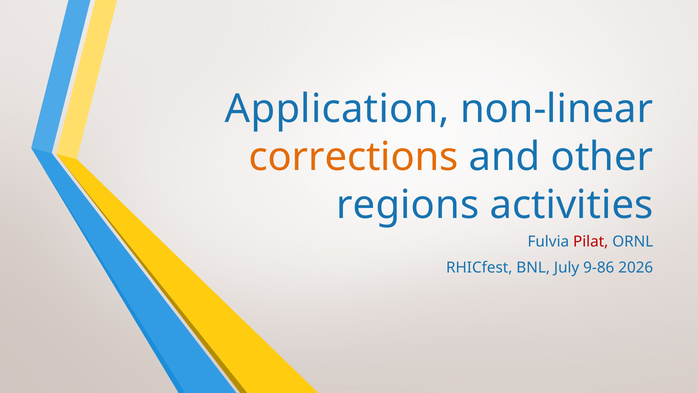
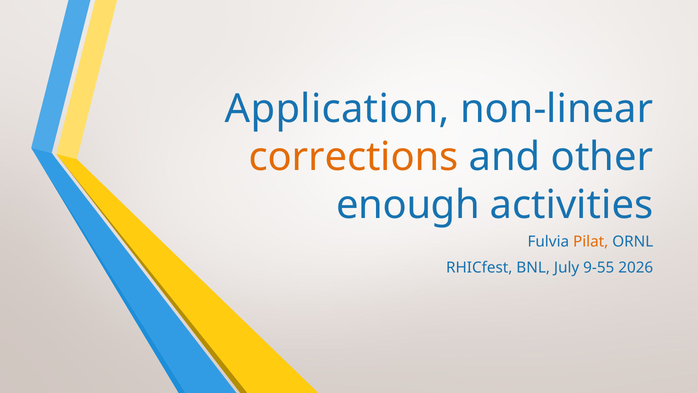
regions: regions -> enough
Pilat colour: red -> orange
9-86: 9-86 -> 9-55
